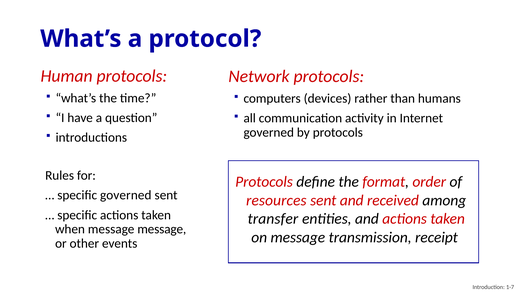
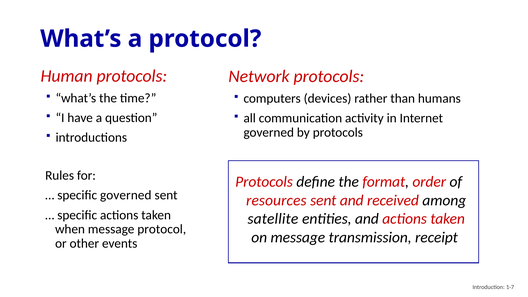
transfer: transfer -> satellite
message message: message -> protocol
